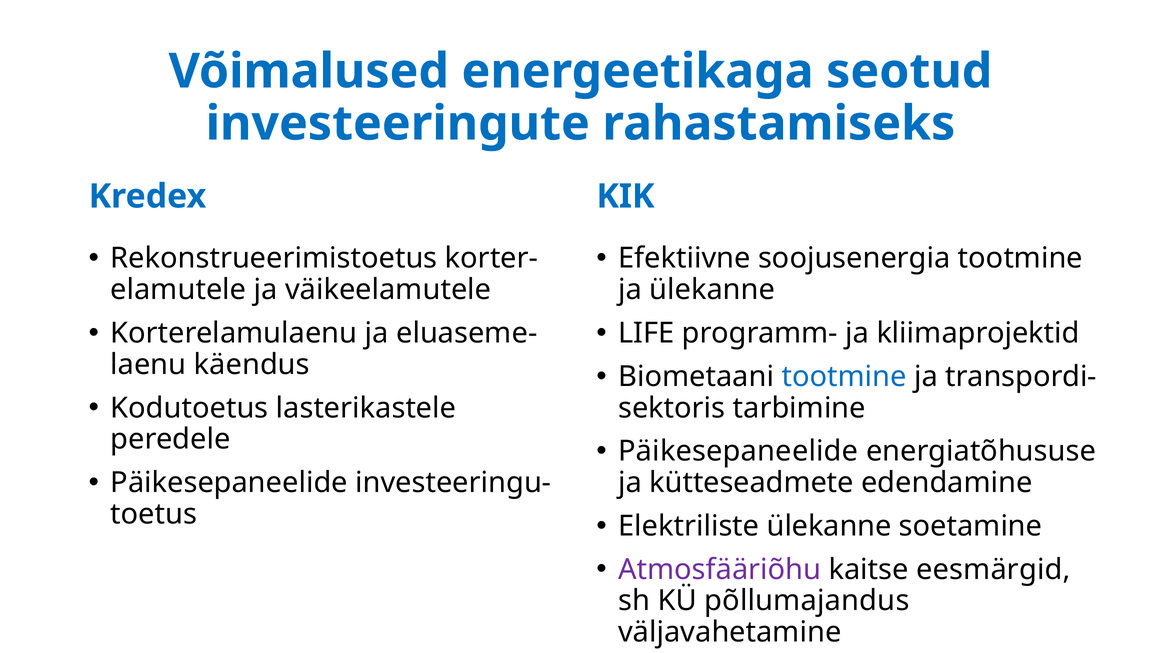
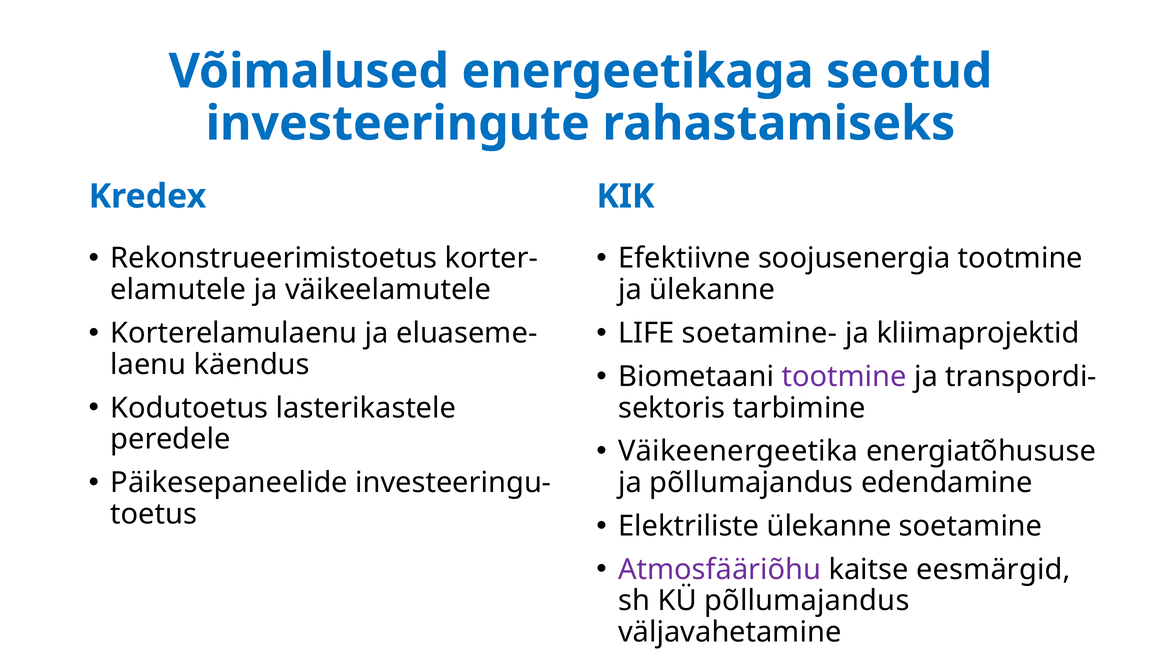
programm-: programm- -> soetamine-
tootmine at (844, 377) colour: blue -> purple
Päikesepaneelide at (738, 451): Päikesepaneelide -> Väikeenergeetika
ja kütteseadmete: kütteseadmete -> põllumajandus
